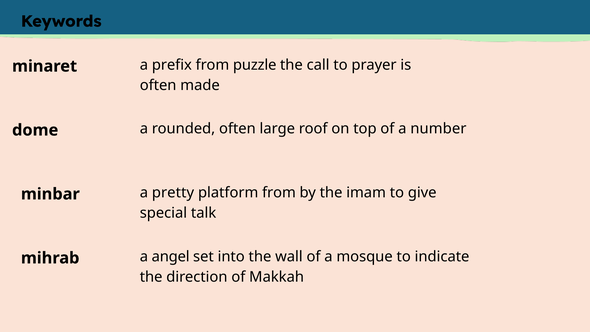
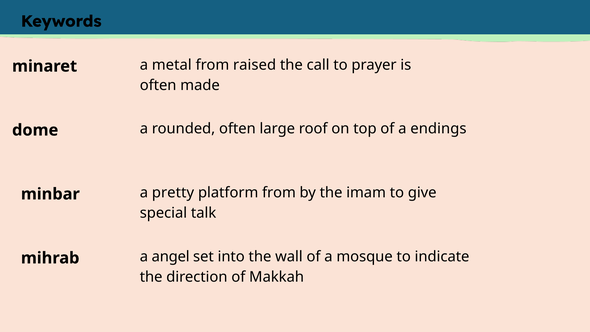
prefix: prefix -> metal
puzzle: puzzle -> raised
number: number -> endings
